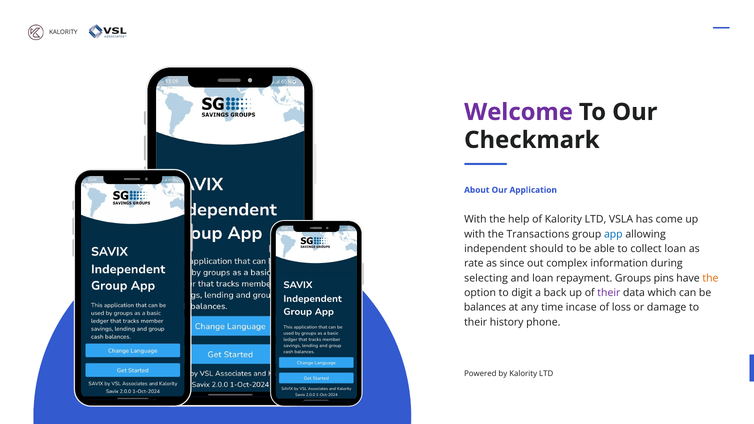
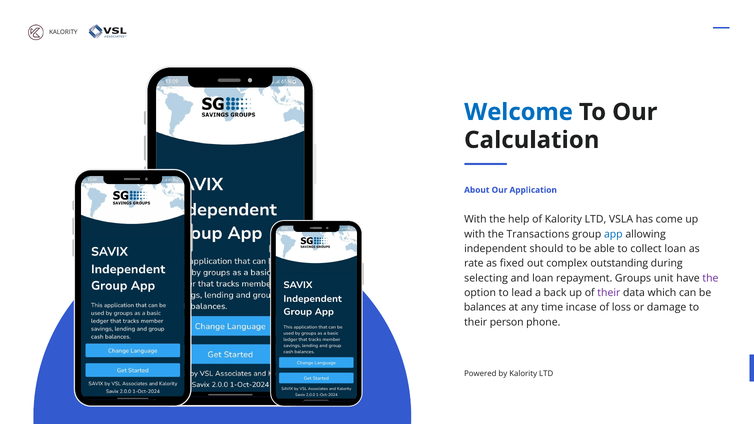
Welcome colour: purple -> blue
Checkmark: Checkmark -> Calculation
since: since -> fixed
information: information -> outstanding
pins: pins -> unit
the at (710, 278) colour: orange -> purple
digit: digit -> lead
history: history -> person
